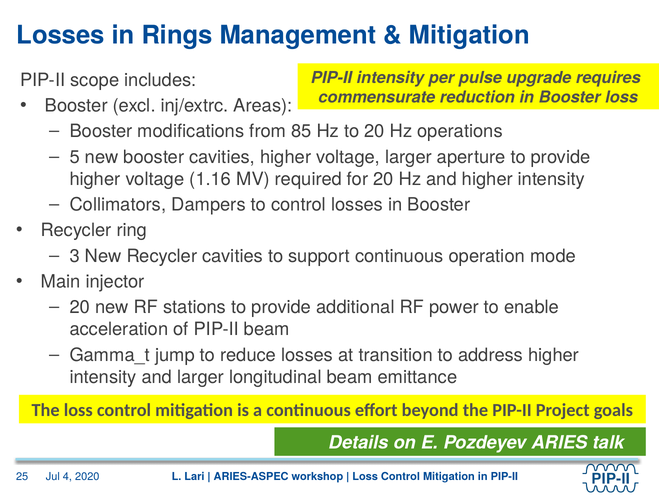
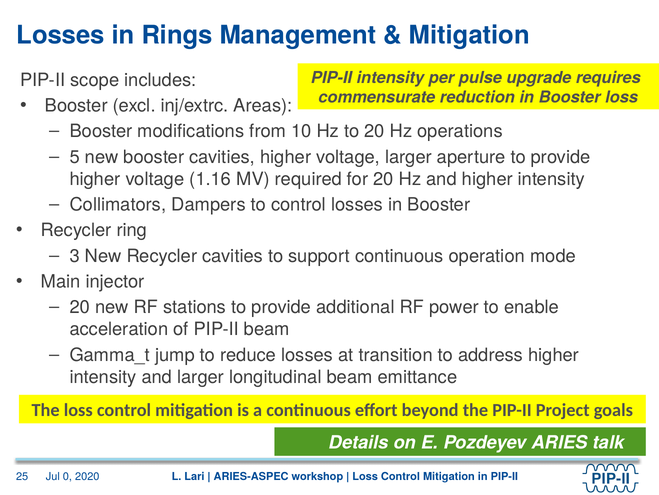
85: 85 -> 10
4: 4 -> 0
